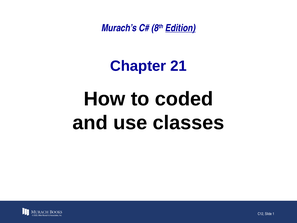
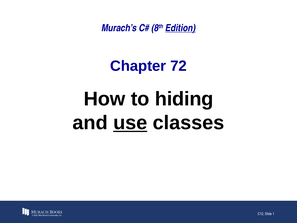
21: 21 -> 72
coded: coded -> hiding
use underline: none -> present
